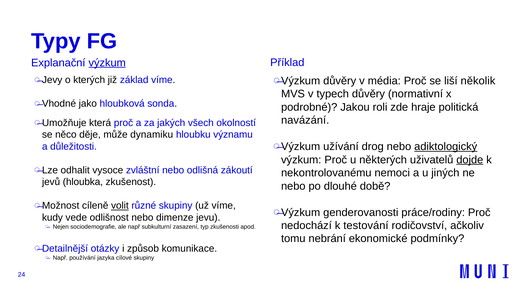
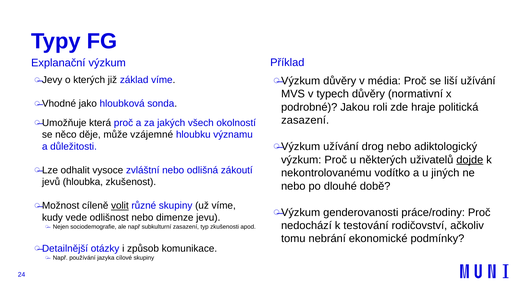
výzkum at (107, 63) underline: present -> none
liší několik: několik -> užívání
navázání at (305, 120): navázání -> zasazení
dynamiku: dynamiku -> vzájemné
adiktologický underline: present -> none
nemoci: nemoci -> vodítko
